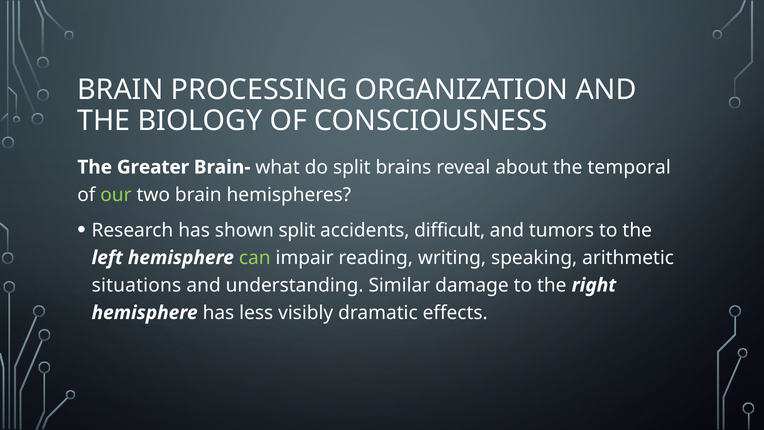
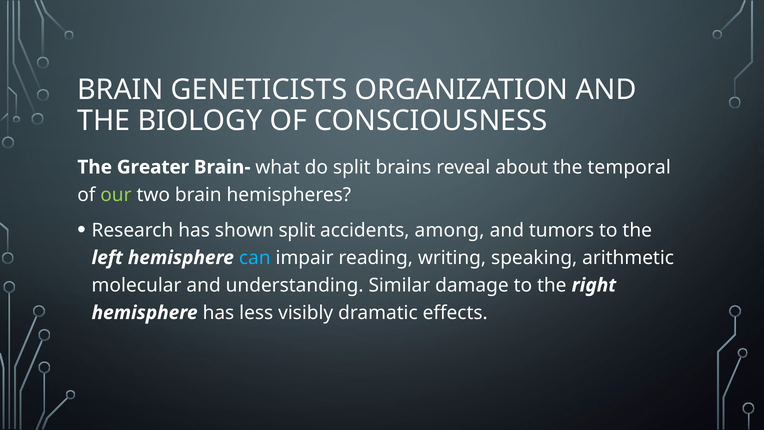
PROCESSING: PROCESSING -> GENETICISTS
difficult: difficult -> among
can colour: light green -> light blue
situations: situations -> molecular
